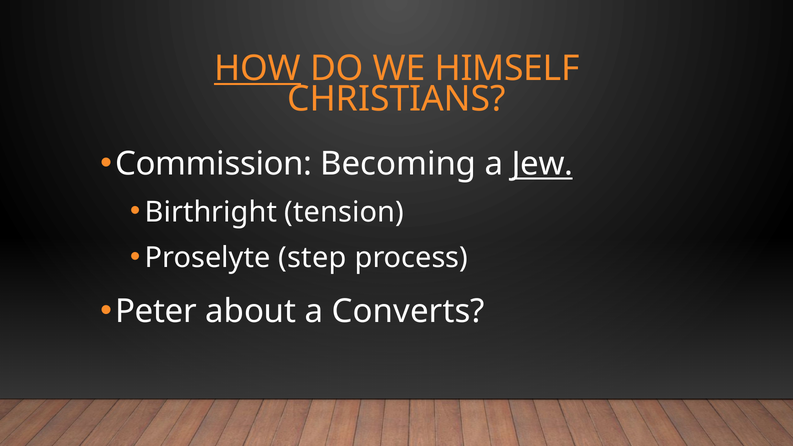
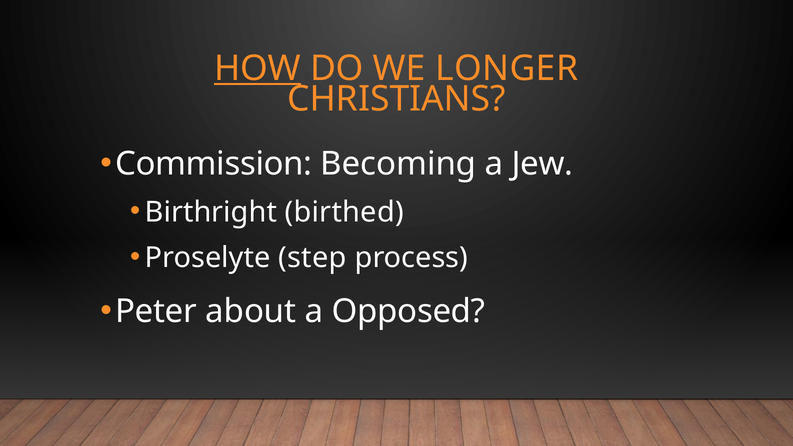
HIMSELF: HIMSELF -> LONGER
Jew underline: present -> none
tension: tension -> birthed
Converts: Converts -> Opposed
